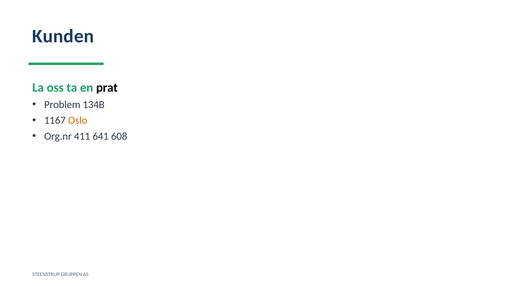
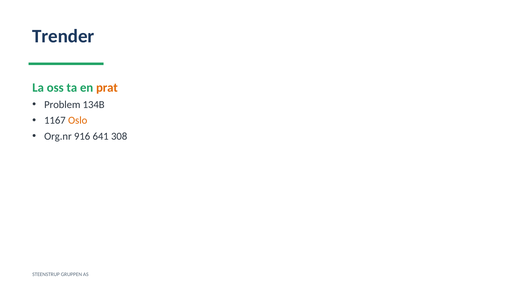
Kunden: Kunden -> Trender
prat colour: black -> orange
411: 411 -> 916
608: 608 -> 308
